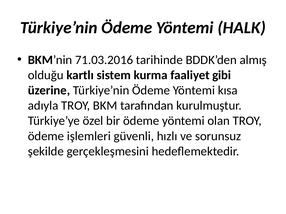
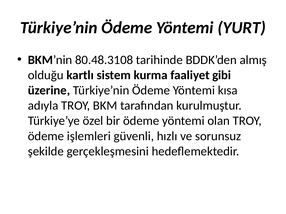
HALK: HALK -> YURT
71.03.2016: 71.03.2016 -> 80.48.3108
